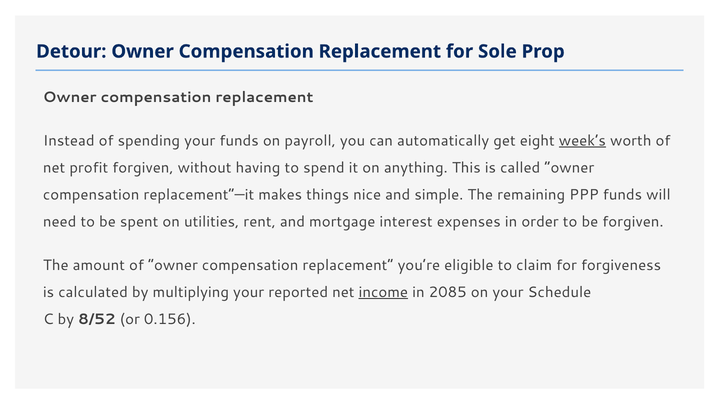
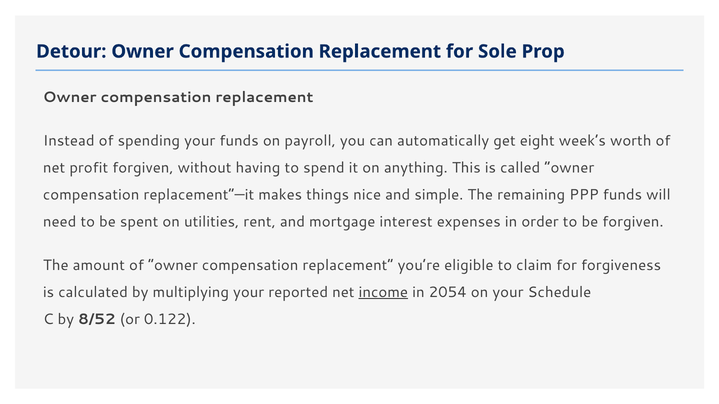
week’s underline: present -> none
2085: 2085 -> 2054
0.156: 0.156 -> 0.122
